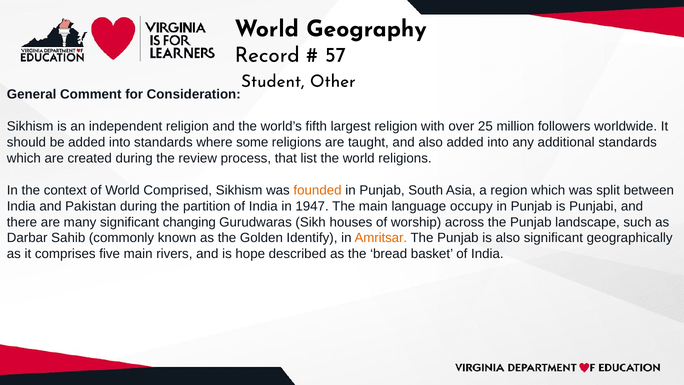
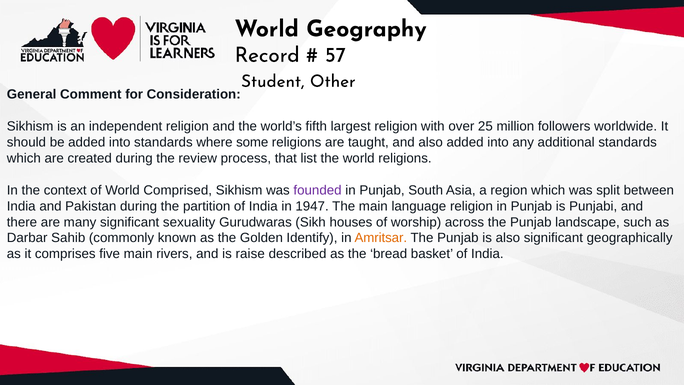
founded colour: orange -> purple
language occupy: occupy -> religion
changing: changing -> sexuality
hope: hope -> raise
